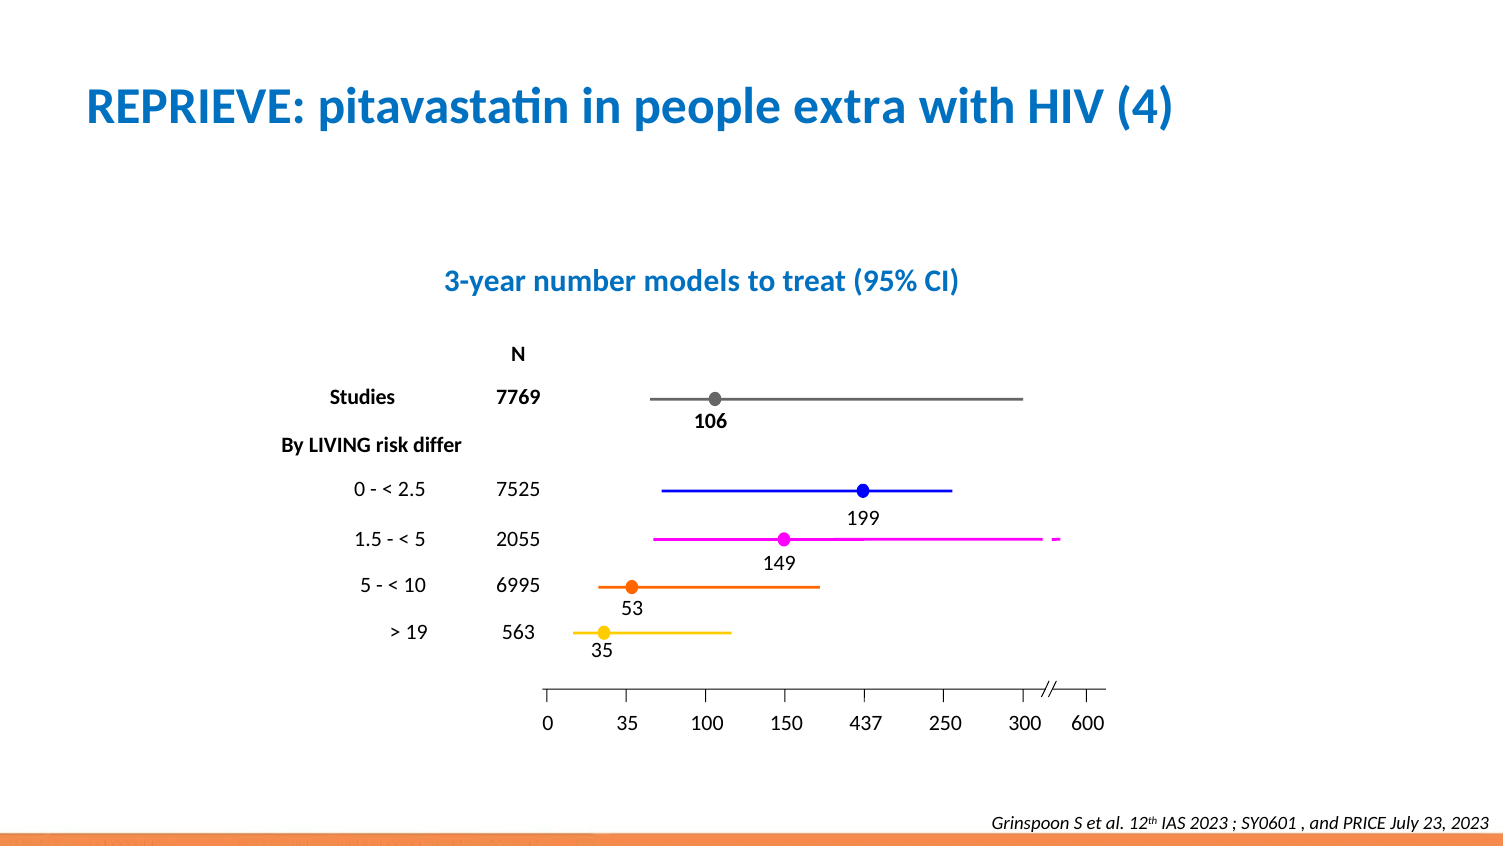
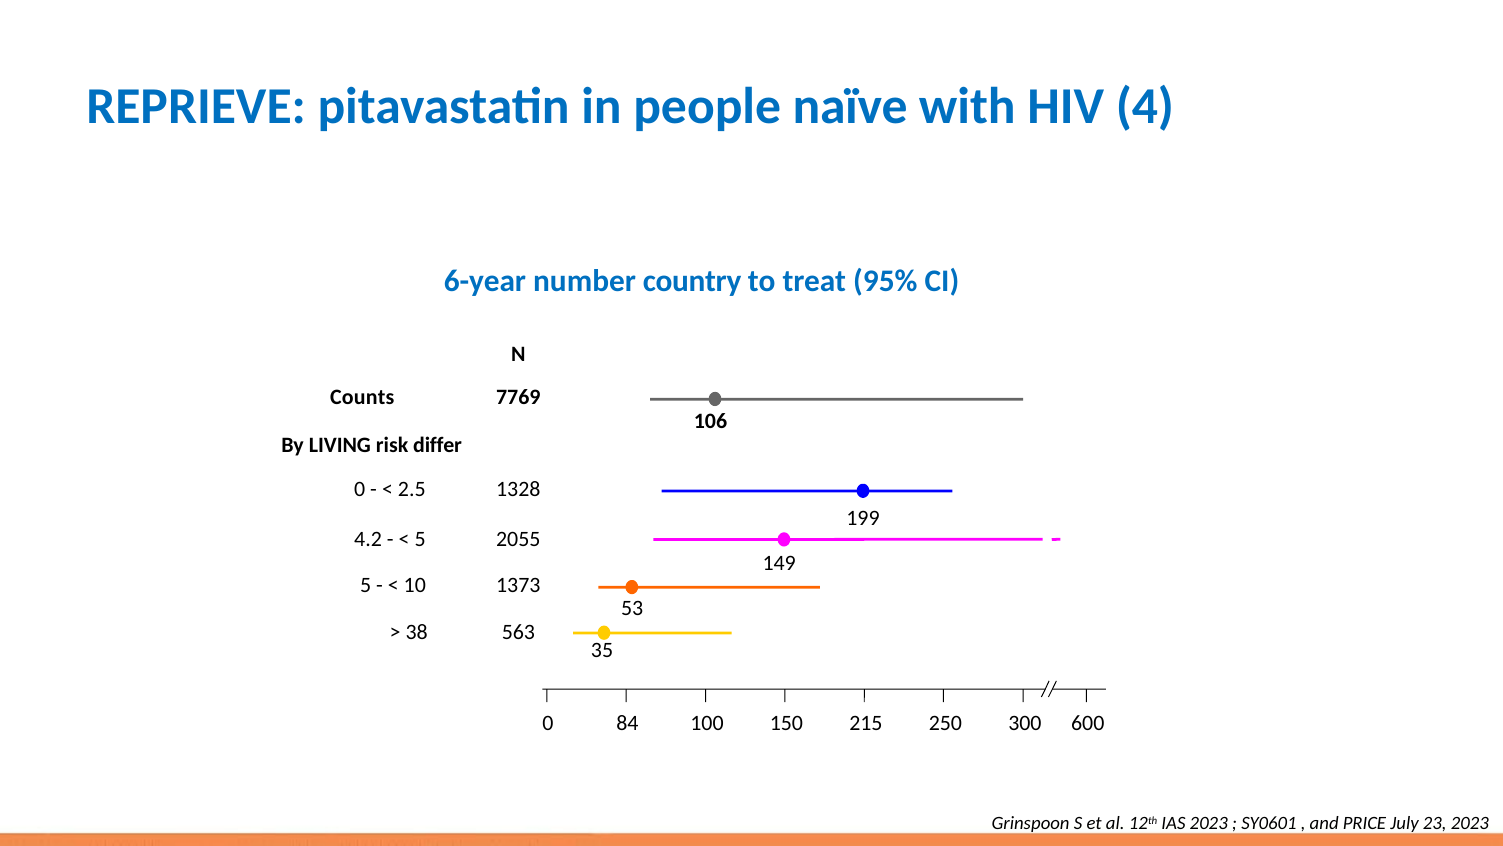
extra: extra -> naïve
3-year: 3-year -> 6-year
models: models -> country
Studies: Studies -> Counts
7525: 7525 -> 1328
1.5: 1.5 -> 4.2
6995: 6995 -> 1373
19: 19 -> 38
0 35: 35 -> 84
437: 437 -> 215
